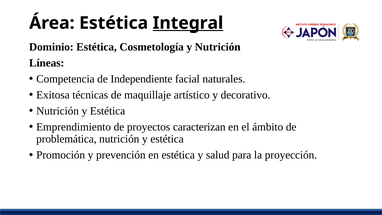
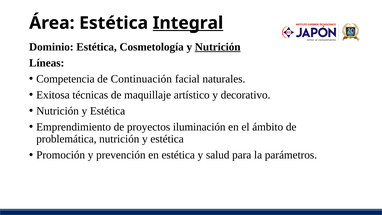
Nutrición at (218, 47) underline: none -> present
Independiente: Independiente -> Continuación
caracterizan: caracterizan -> iluminación
proyección: proyección -> parámetros
